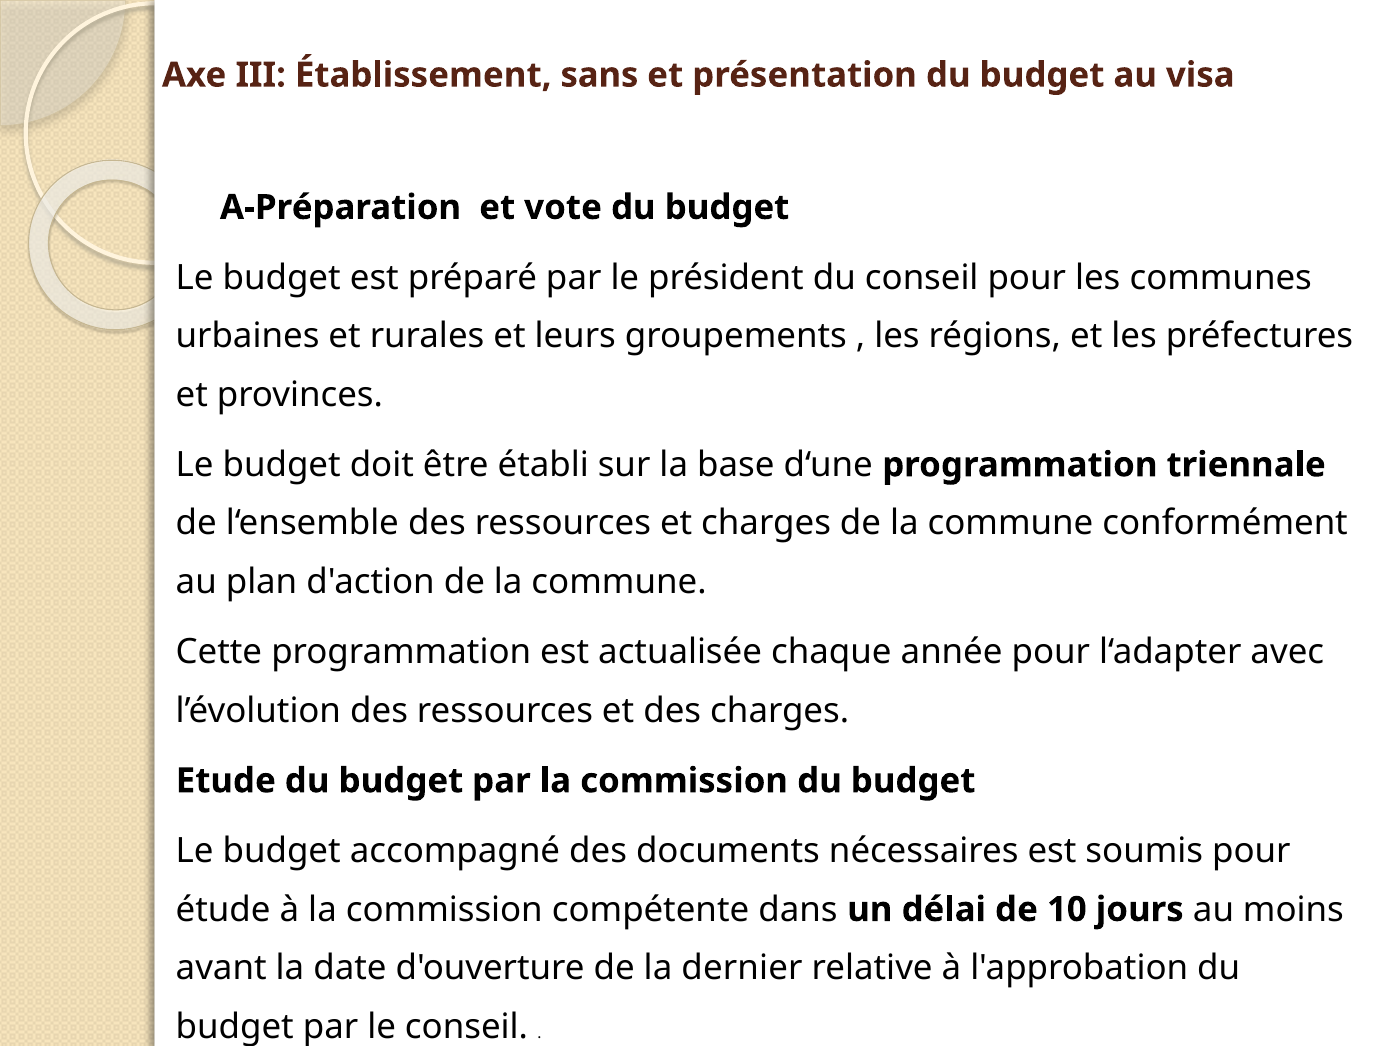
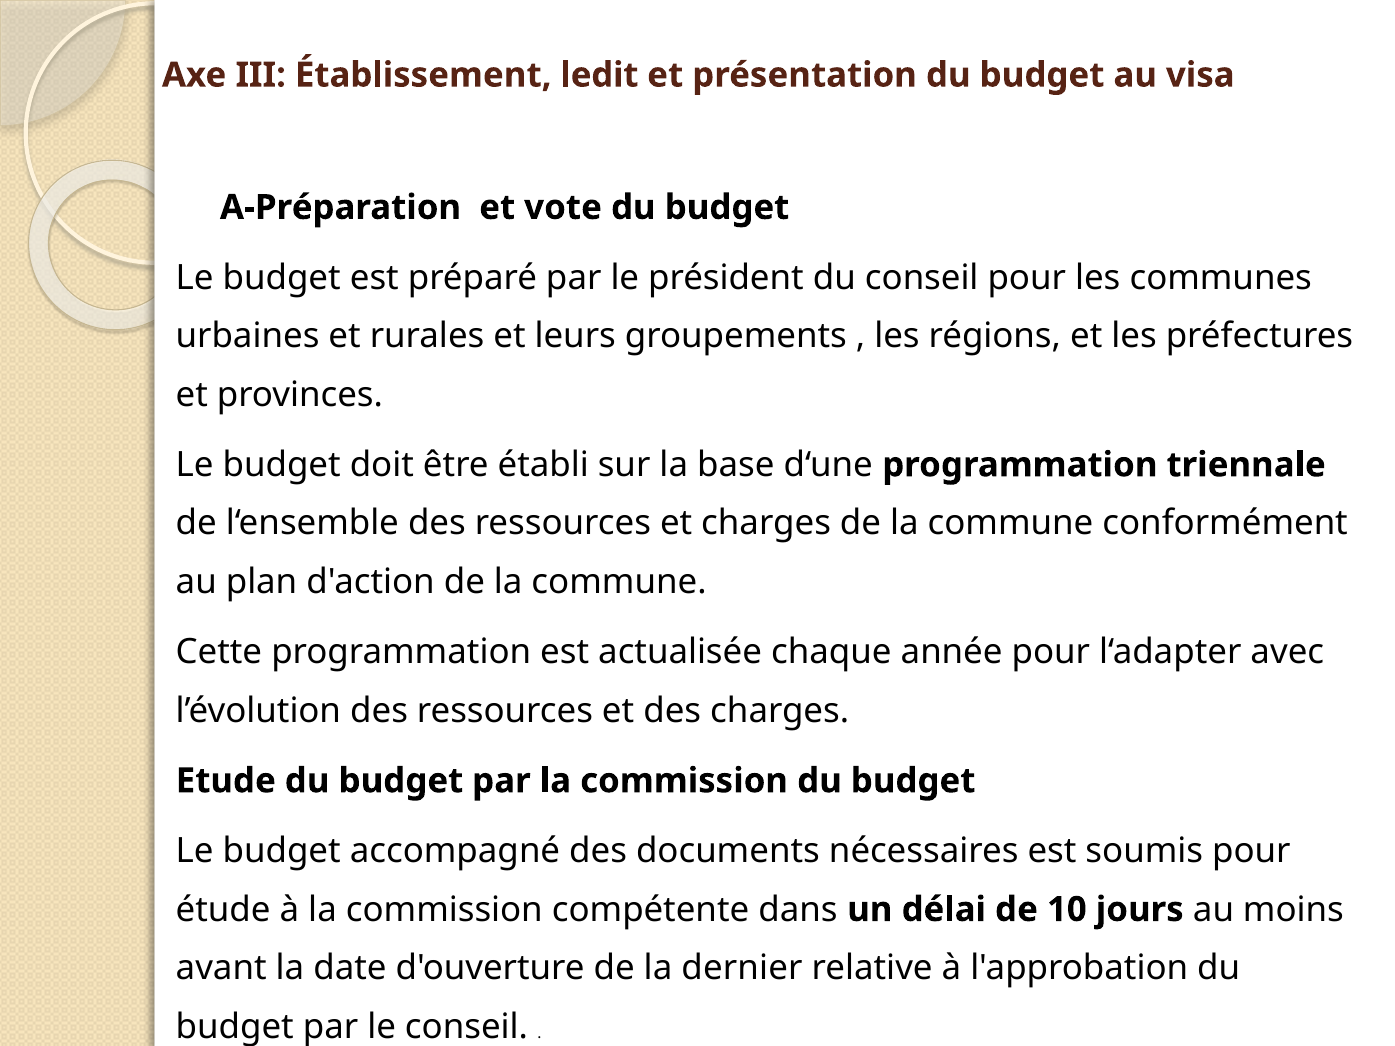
sans: sans -> ledit
